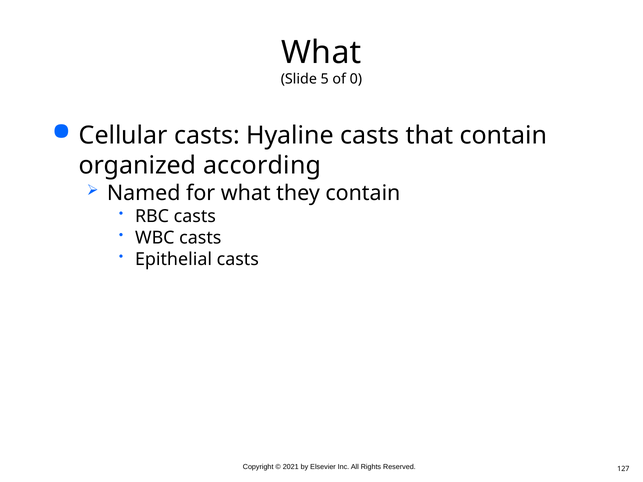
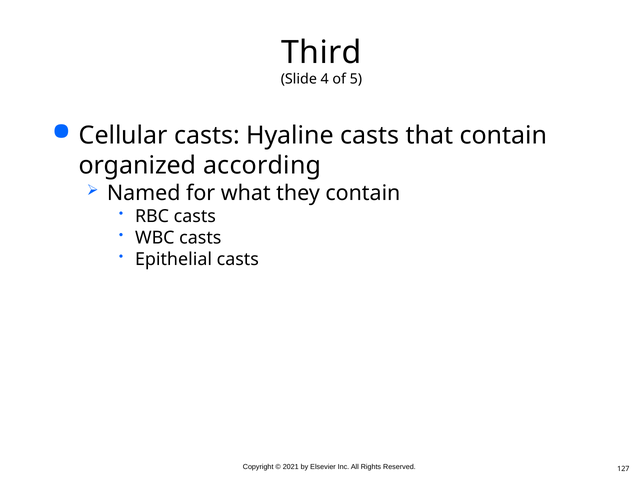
What at (321, 53): What -> Third
5: 5 -> 4
0: 0 -> 5
